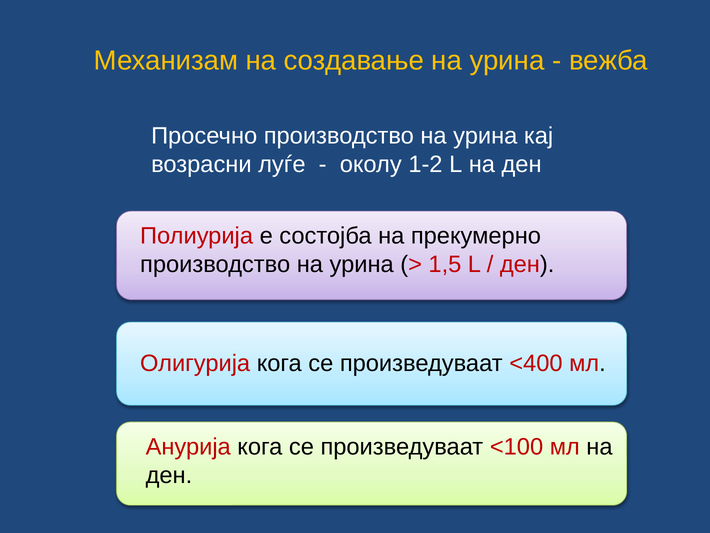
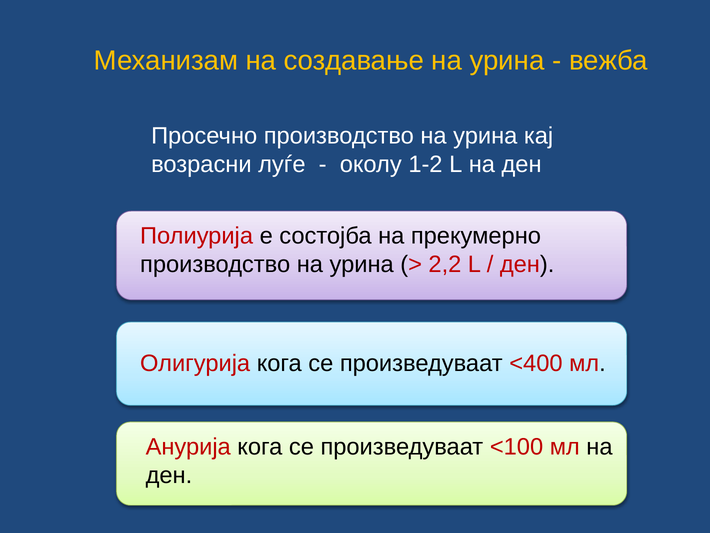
1,5: 1,5 -> 2,2
